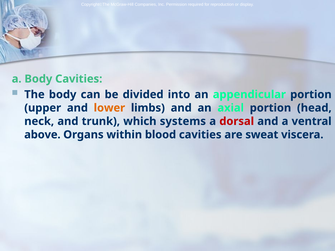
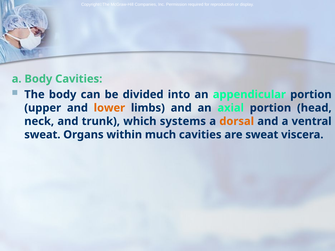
dorsal colour: red -> orange
above at (42, 135): above -> sweat
blood: blood -> much
